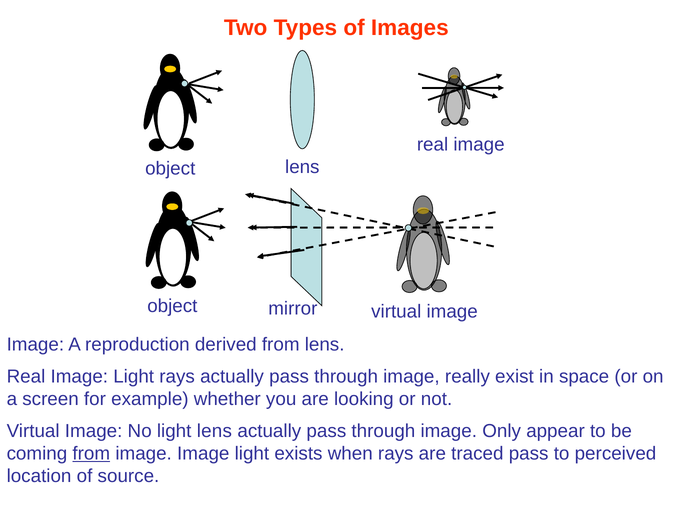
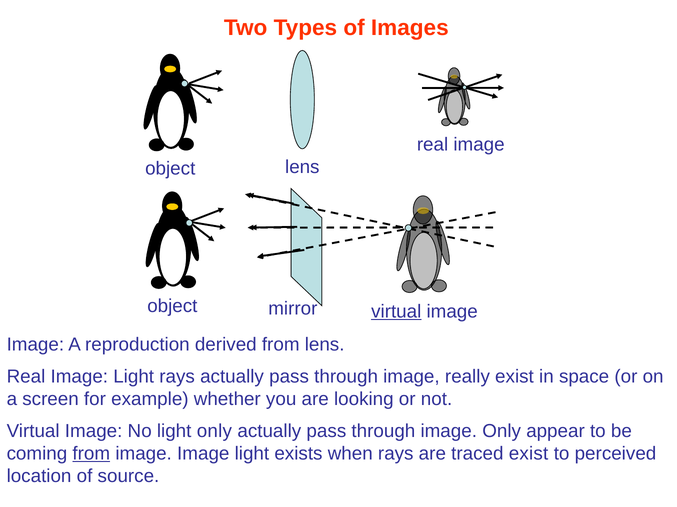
virtual at (396, 312) underline: none -> present
light lens: lens -> only
traced pass: pass -> exist
